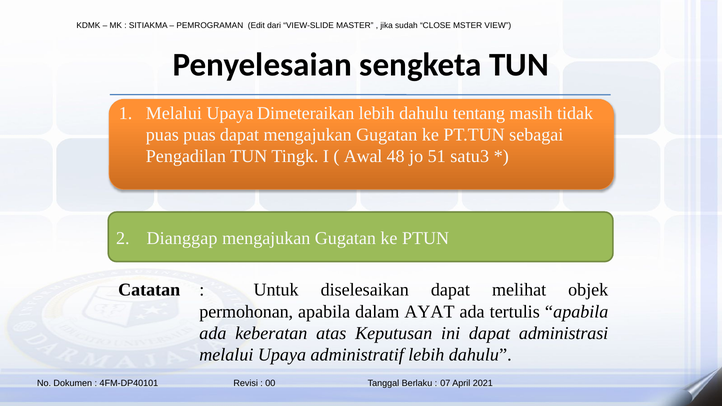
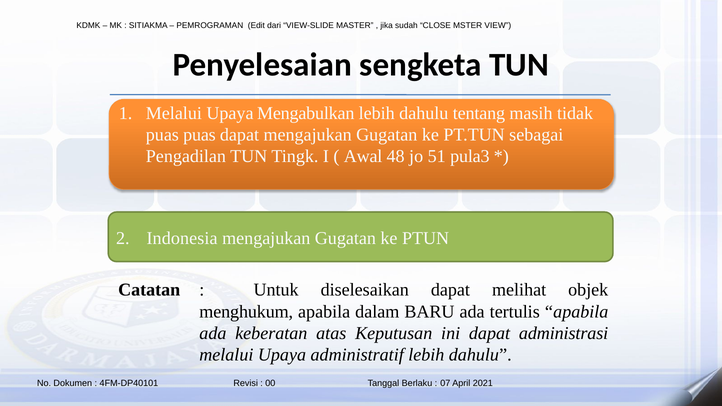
Dimeteraikan: Dimeteraikan -> Mengabulkan
satu3: satu3 -> pula3
Dianggap: Dianggap -> Indonesia
permohonan: permohonan -> menghukum
AYAT: AYAT -> BARU
